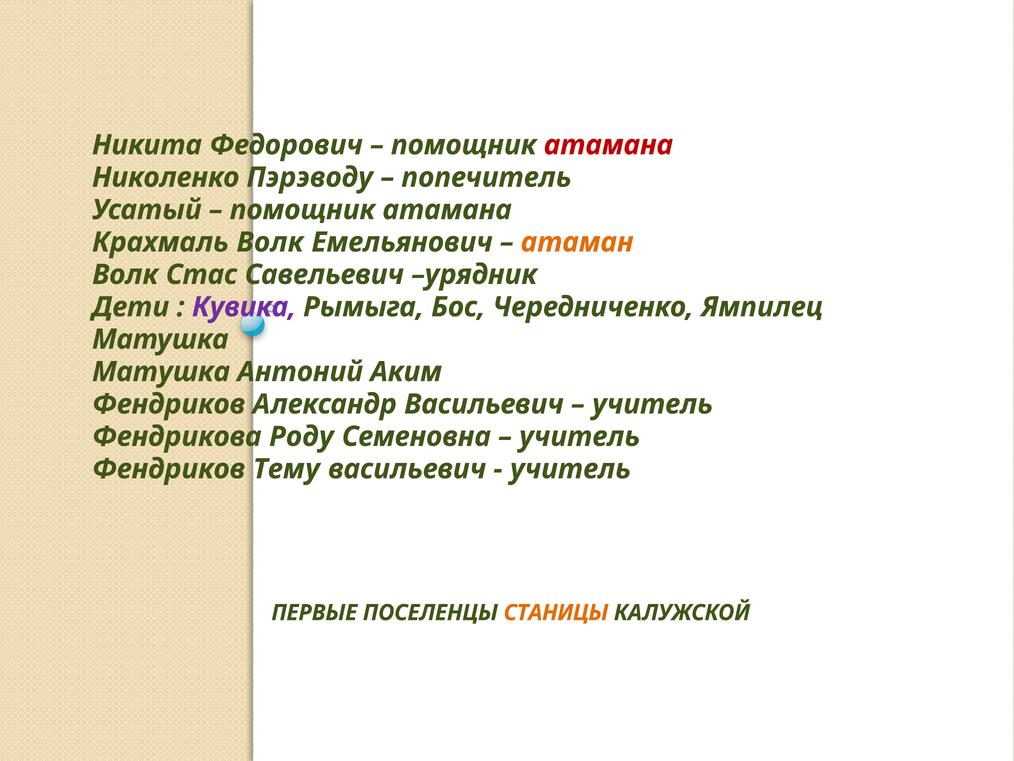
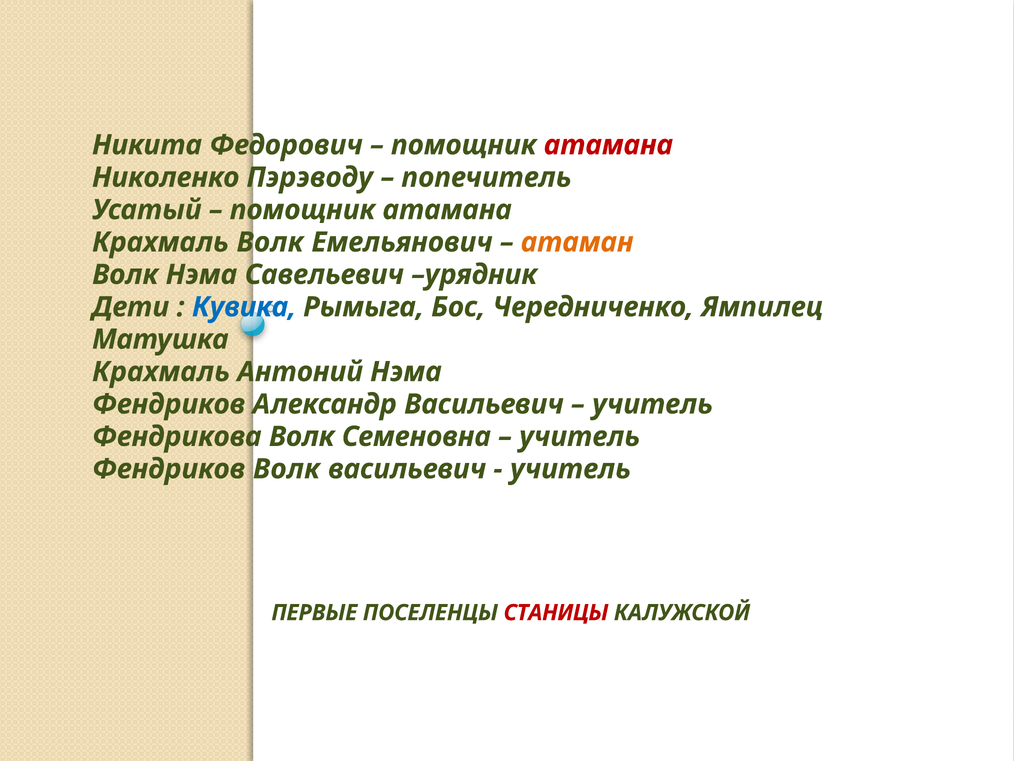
Волк Стас: Стас -> Нэма
Кувика colour: purple -> blue
Матушка at (161, 372): Матушка -> Крахмаль
Антоний Аким: Аким -> Нэма
Фендрикова Роду: Роду -> Волк
Фендриков Тему: Тему -> Волк
СТАНИЦЫ colour: orange -> red
